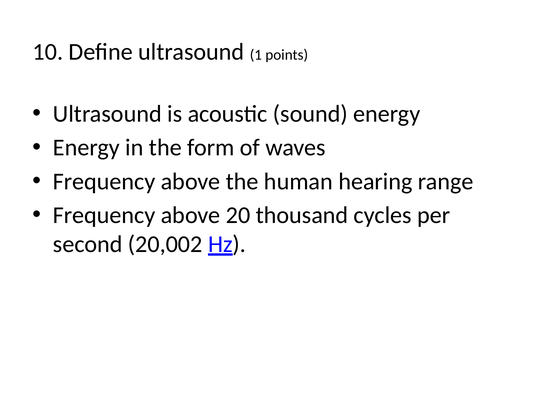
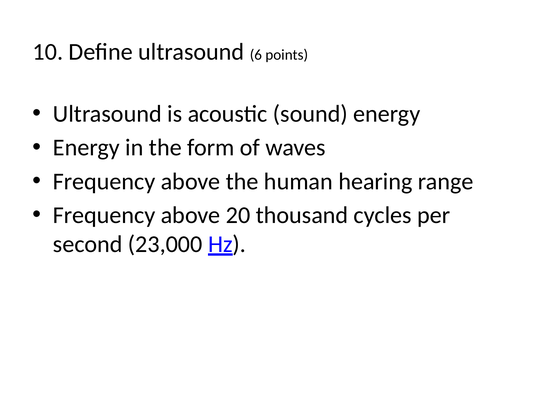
1: 1 -> 6
20,002: 20,002 -> 23,000
